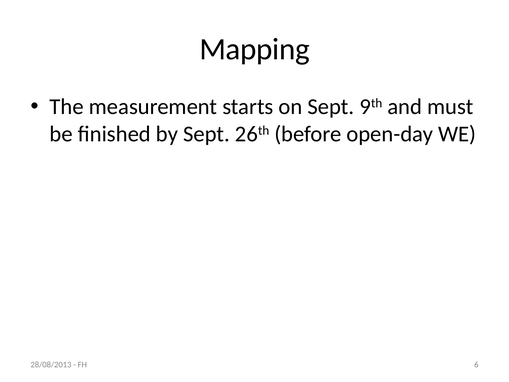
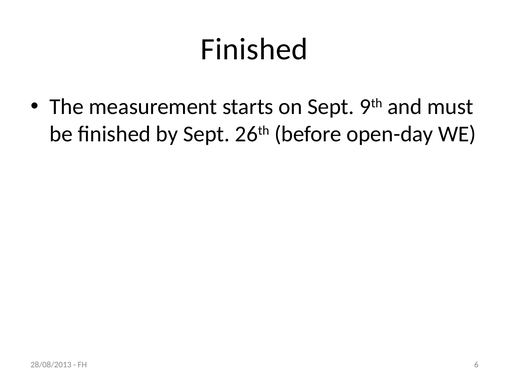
Mapping at (255, 49): Mapping -> Finished
